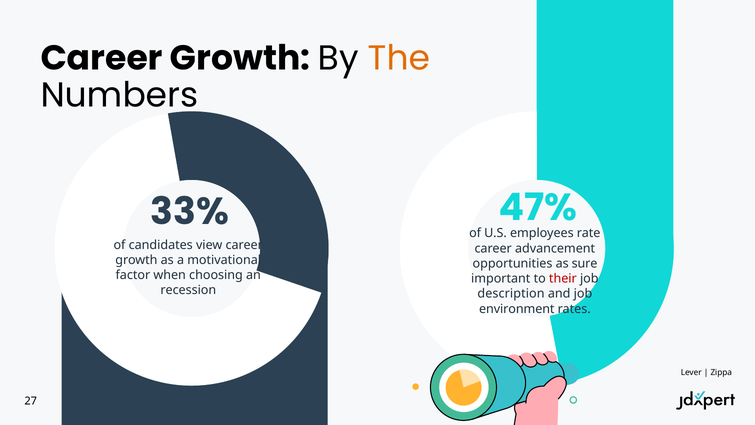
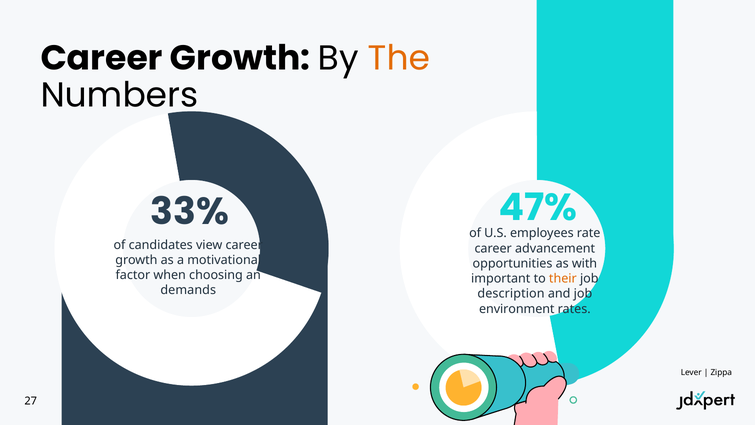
sure: sure -> with
their colour: red -> orange
recession: recession -> demands
